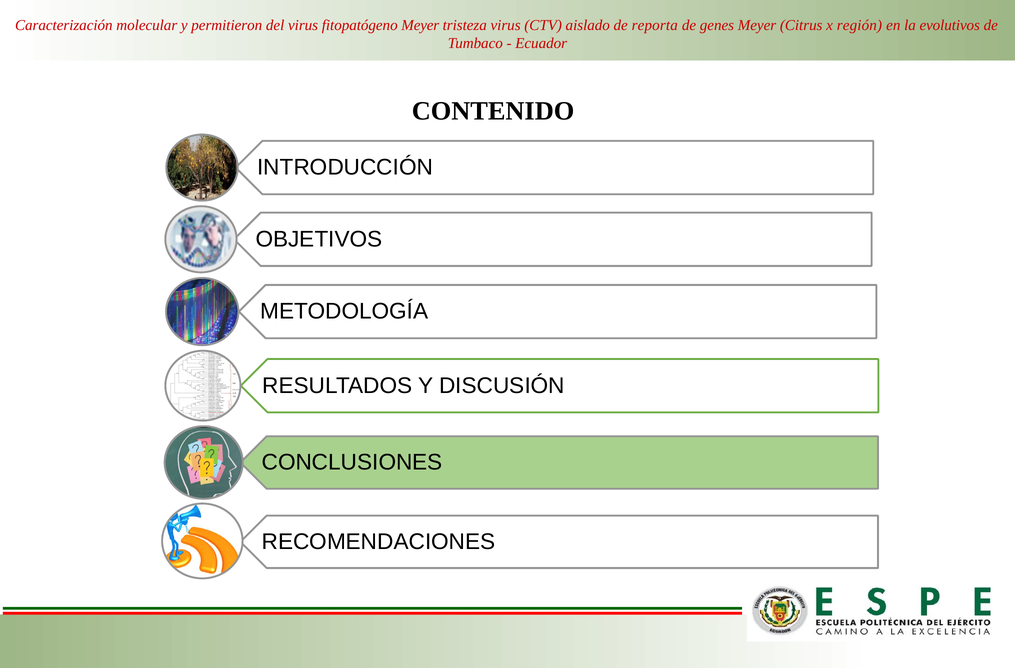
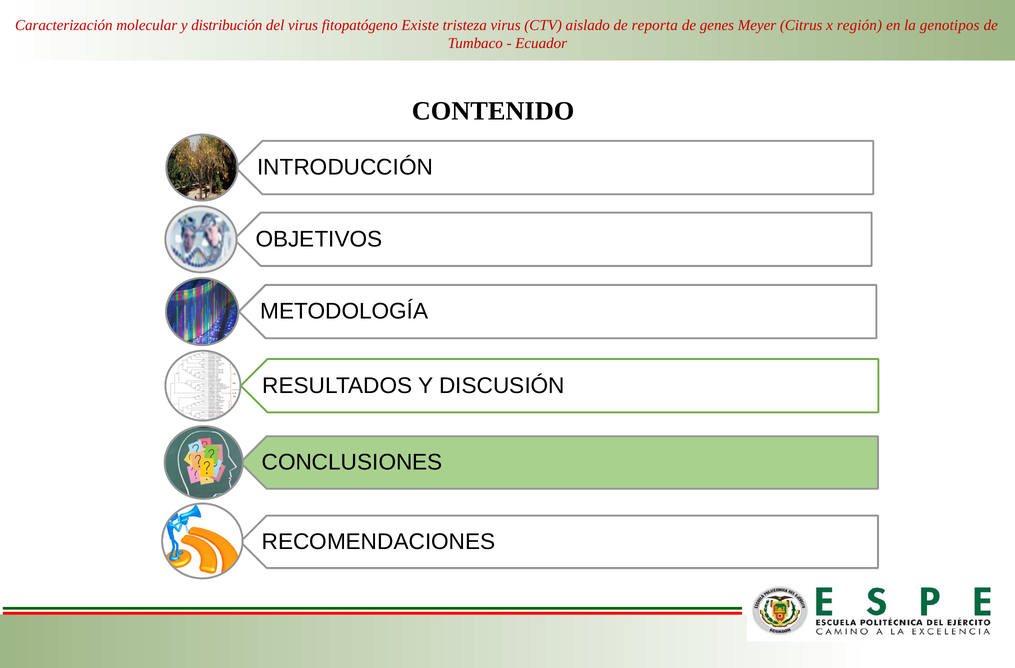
permitieron: permitieron -> distribución
fitopatógeno Meyer: Meyer -> Existe
evolutivos: evolutivos -> genotipos
